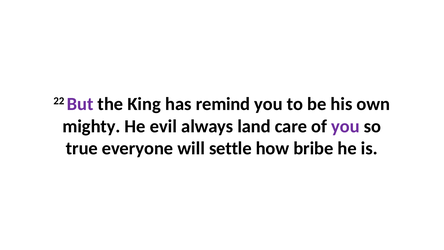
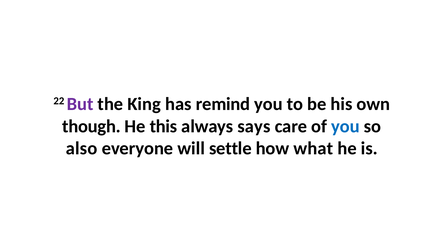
mighty: mighty -> though
evil: evil -> this
land: land -> says
you at (345, 126) colour: purple -> blue
true: true -> also
bribe: bribe -> what
